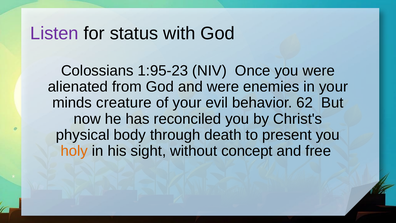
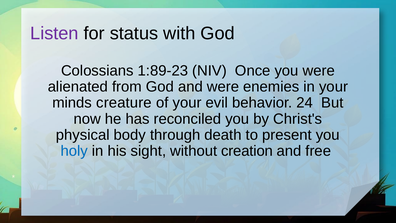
1:95-23: 1:95-23 -> 1:89-23
62: 62 -> 24
holy colour: orange -> blue
concept: concept -> creation
